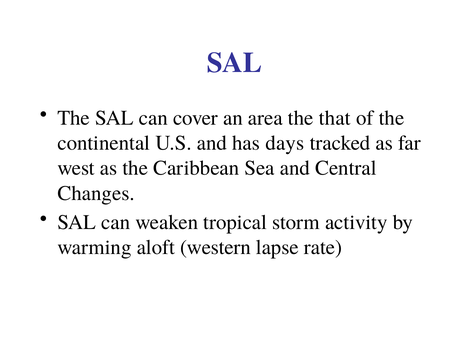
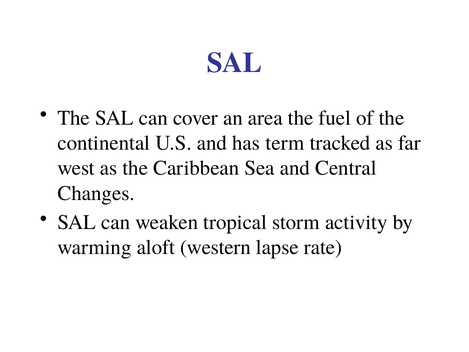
that: that -> fuel
days: days -> term
